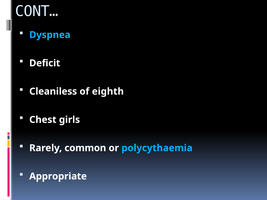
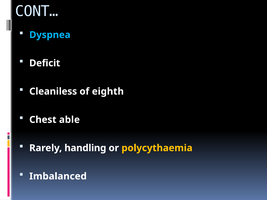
girls: girls -> able
common: common -> handling
polycythaemia colour: light blue -> yellow
Appropriate: Appropriate -> Imbalanced
